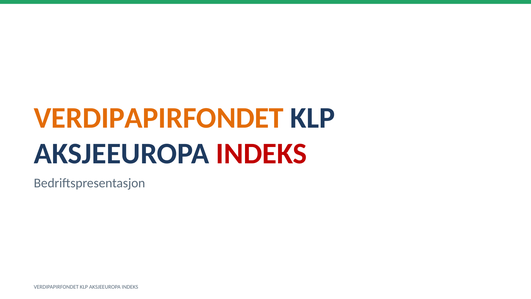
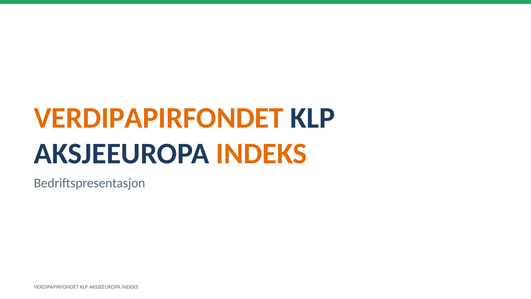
INDEKS at (261, 154) colour: red -> orange
